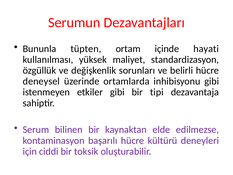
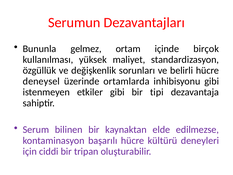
tüpten: tüpten -> gelmez
hayati: hayati -> birçok
toksik: toksik -> tripan
